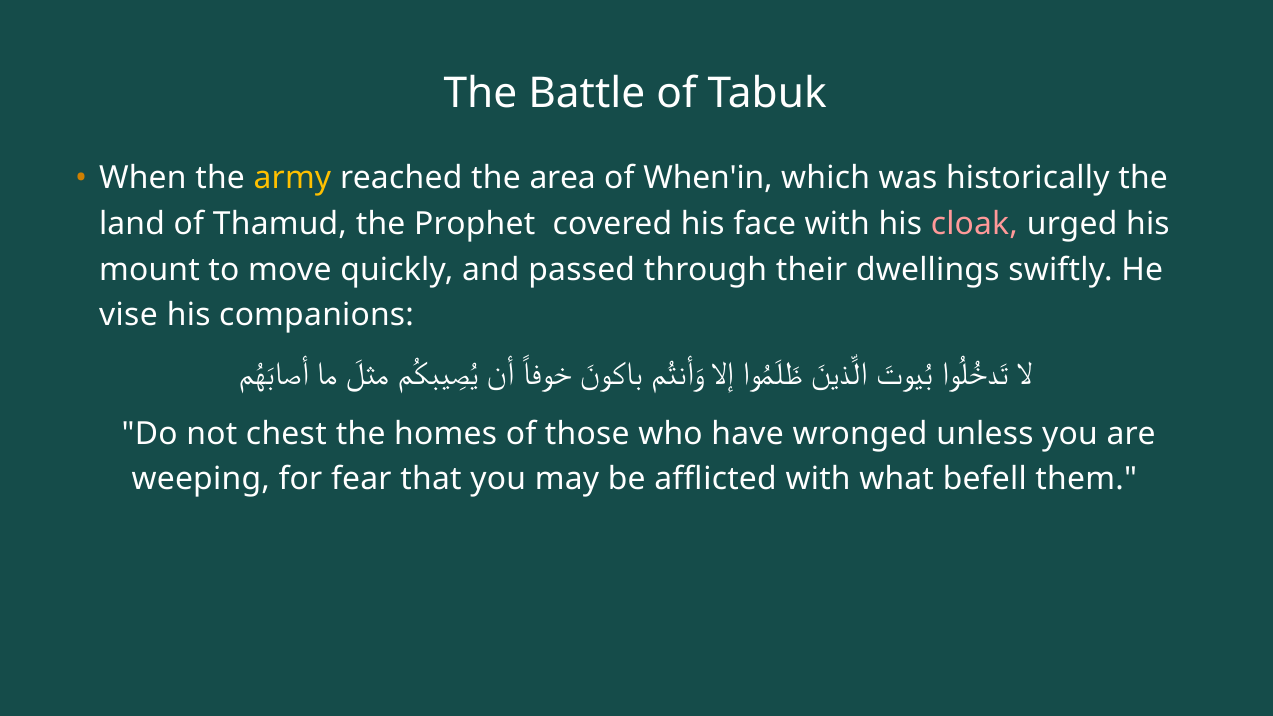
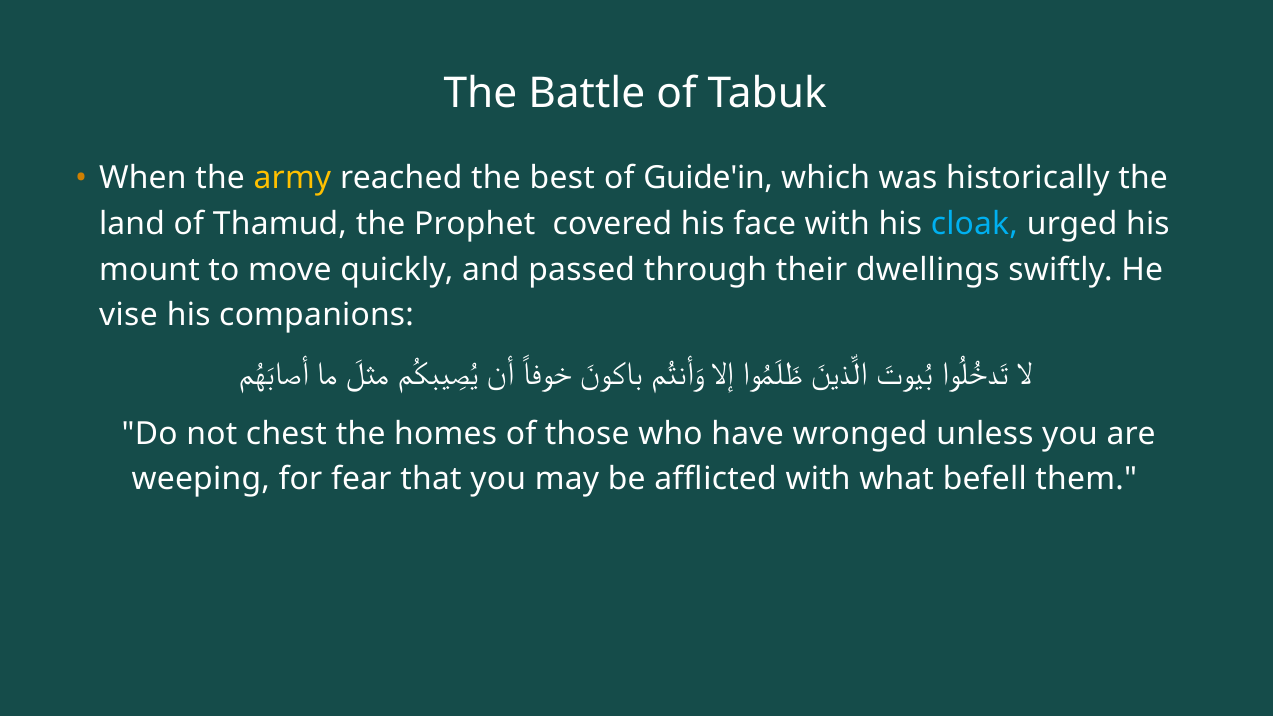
area: area -> best
When'in: When'in -> Guide'in
cloak colour: pink -> light blue
